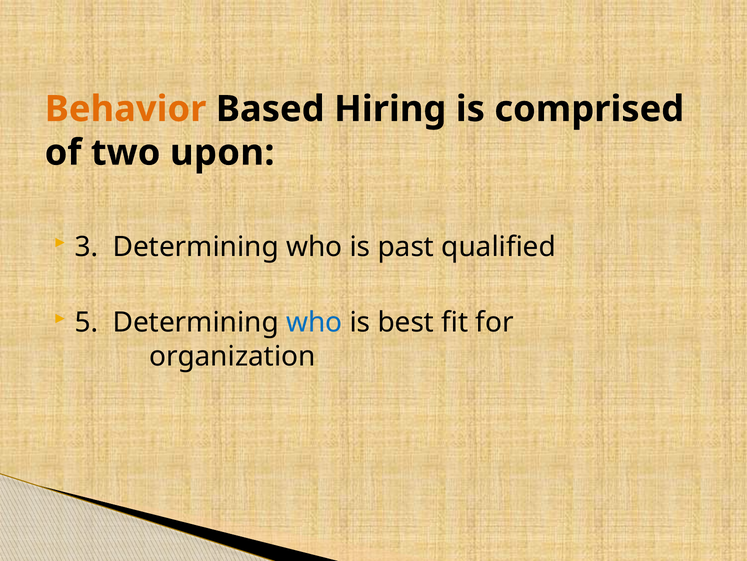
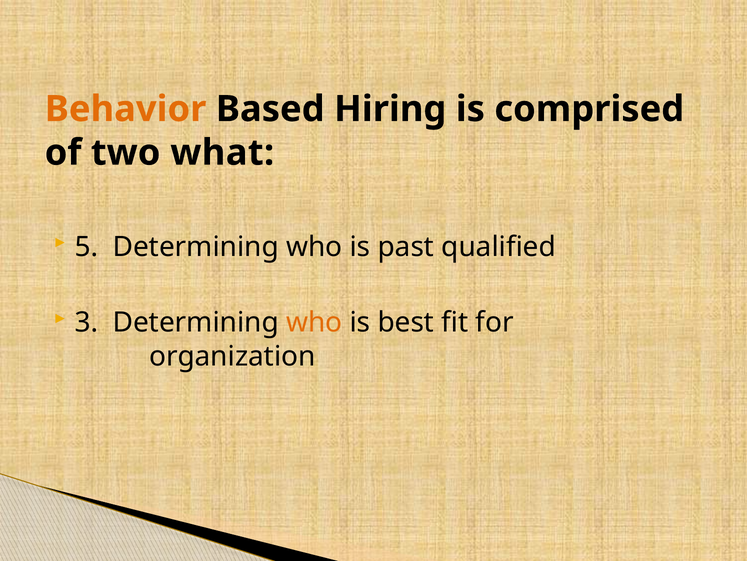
upon: upon -> what
3: 3 -> 5
5: 5 -> 3
who at (314, 322) colour: blue -> orange
